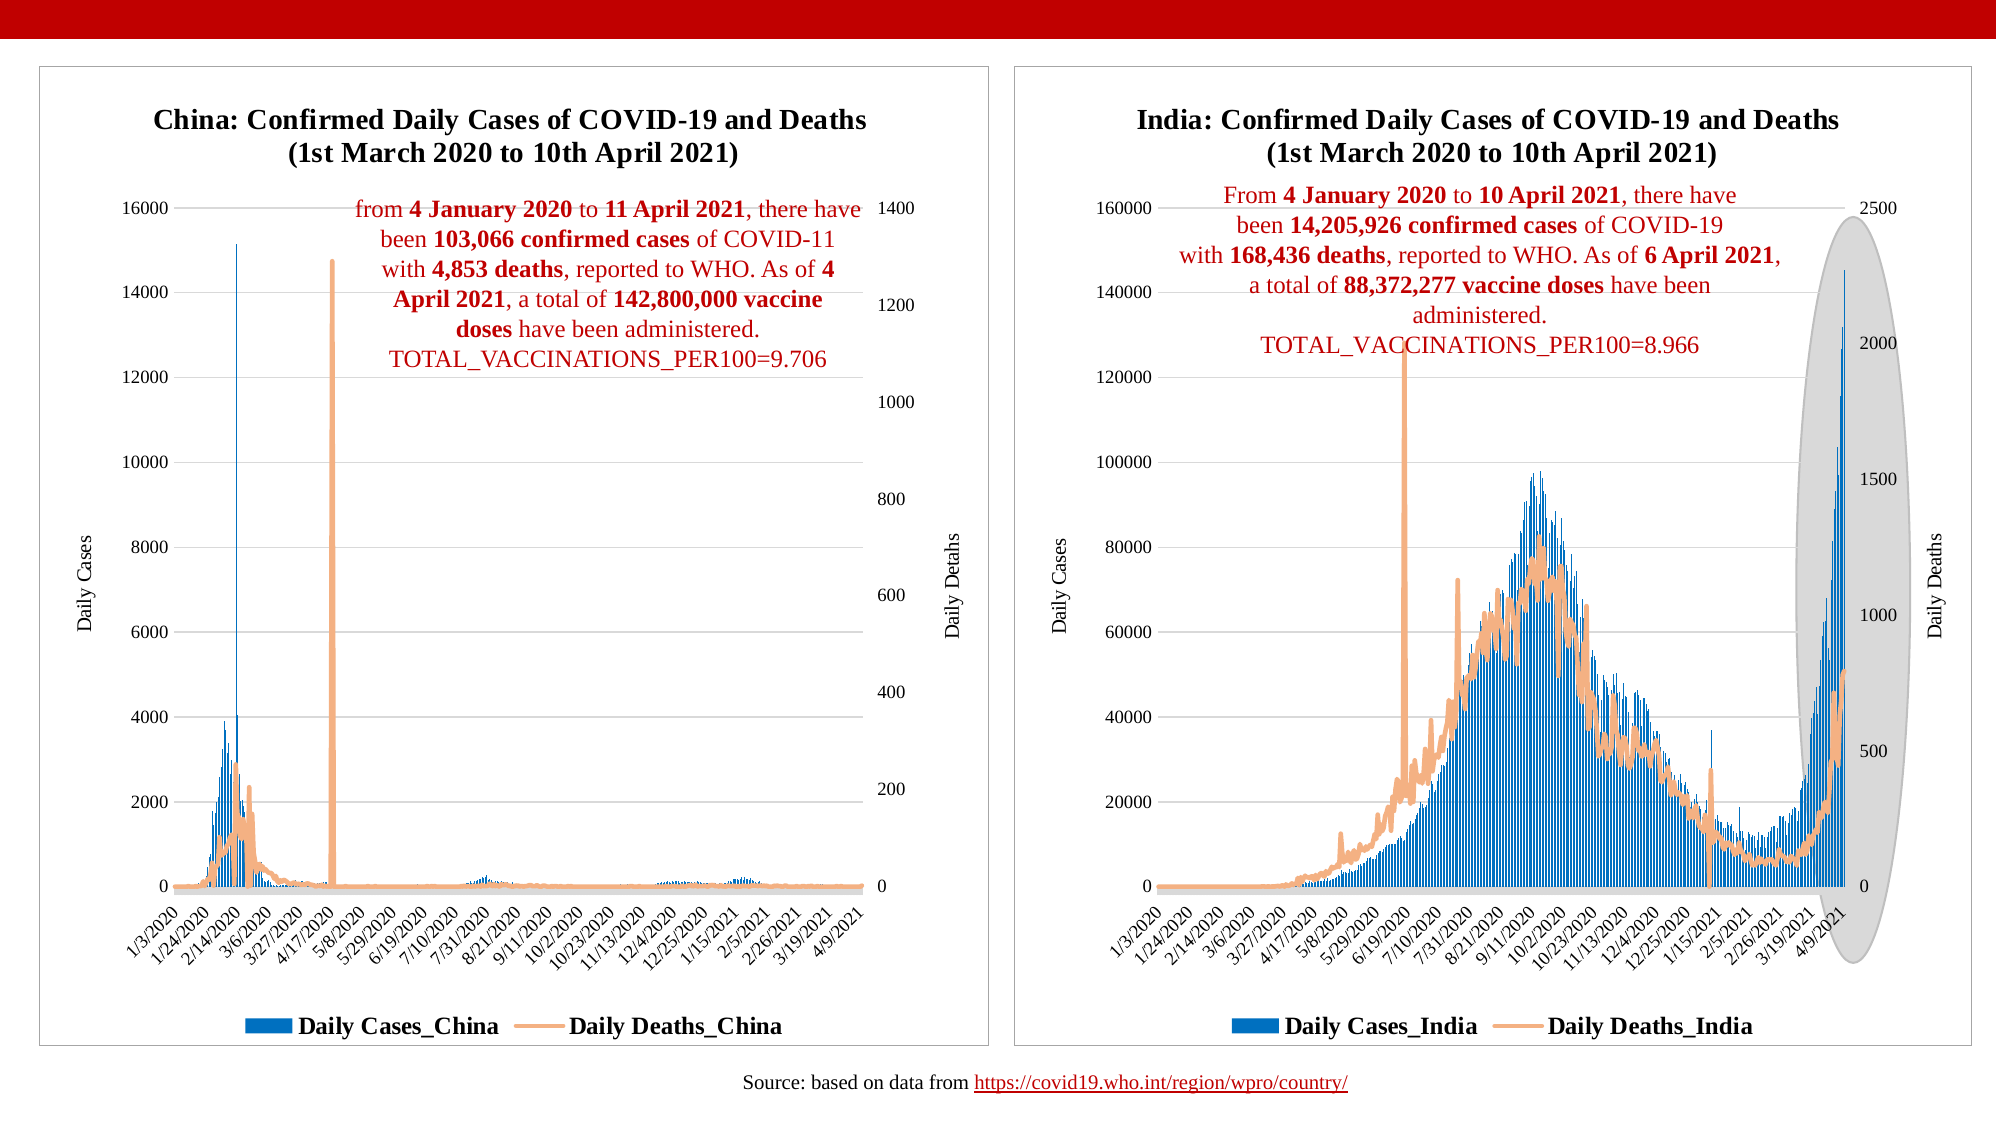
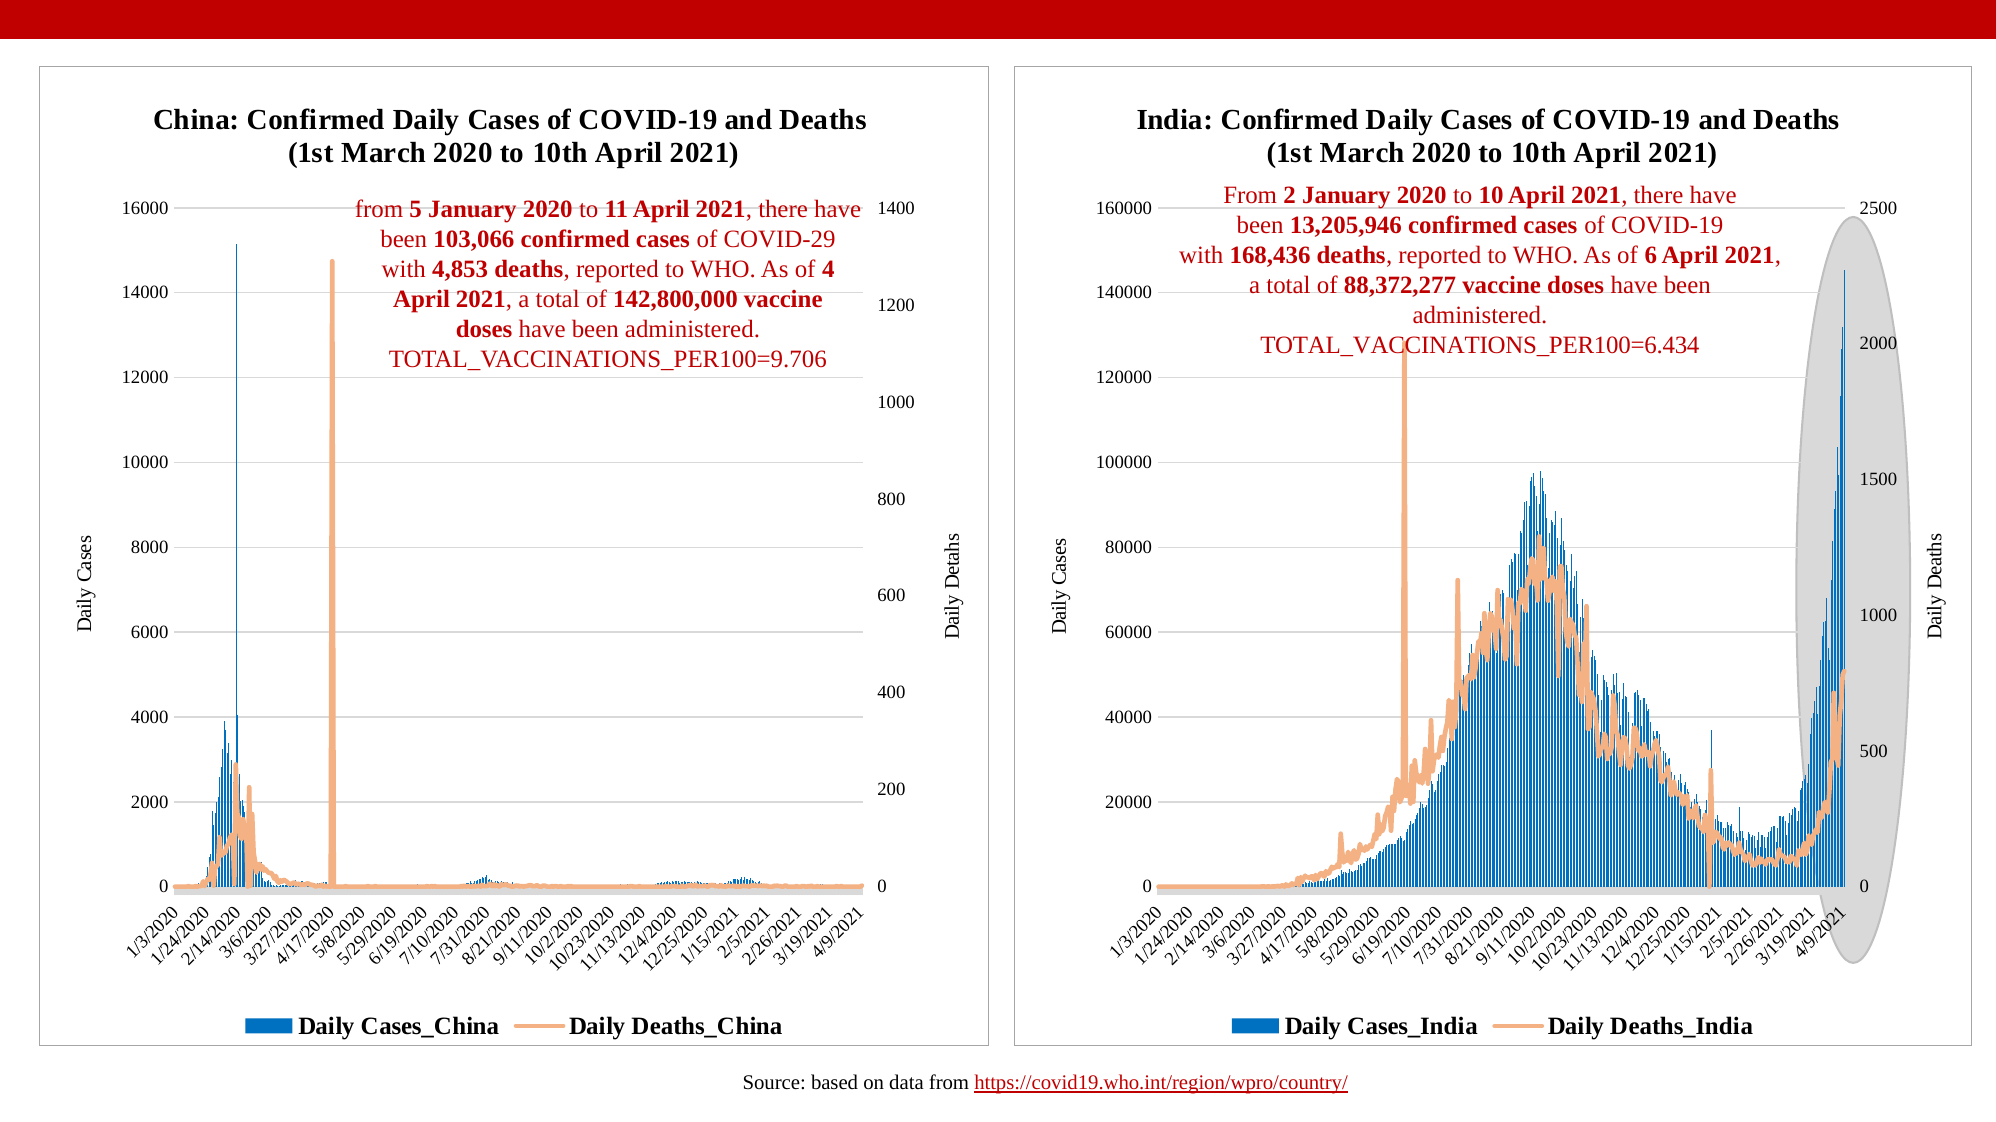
4 at (1290, 196): 4 -> 2
4 at (416, 209): 4 -> 5
14,205,926: 14,205,926 -> 13,205,946
COVID-11: COVID-11 -> COVID-29
TOTAL_VACCINATIONS_PER100=8.966: TOTAL_VACCINATIONS_PER100=8.966 -> TOTAL_VACCINATIONS_PER100=6.434
